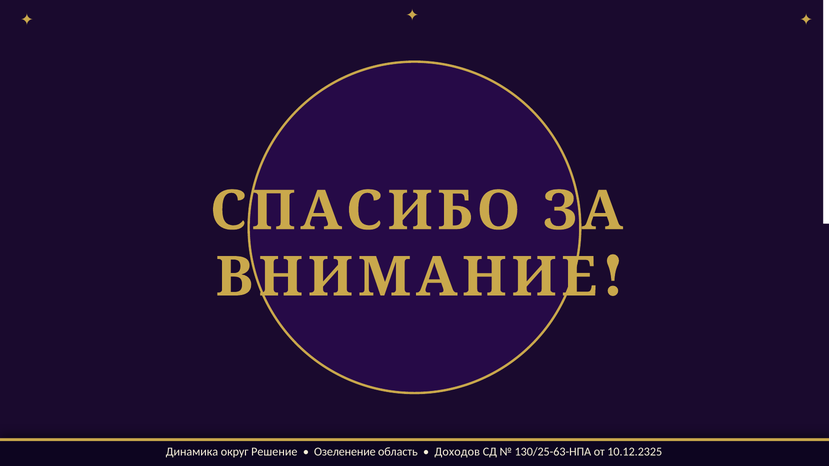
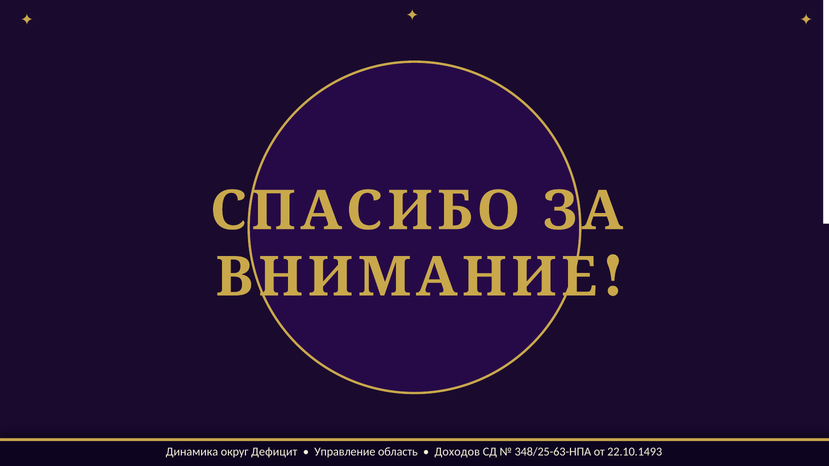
Решение: Решение -> Дефицит
Озеленение: Озеленение -> Управление
130/25-63-НПА: 130/25-63-НПА -> 348/25-63-НПА
10.12.2325: 10.12.2325 -> 22.10.1493
